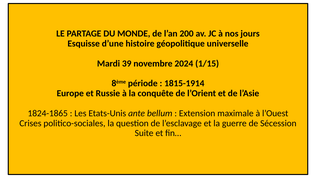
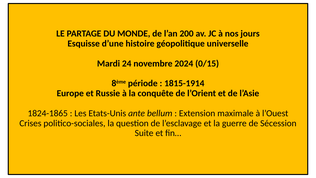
39: 39 -> 24
1/15: 1/15 -> 0/15
